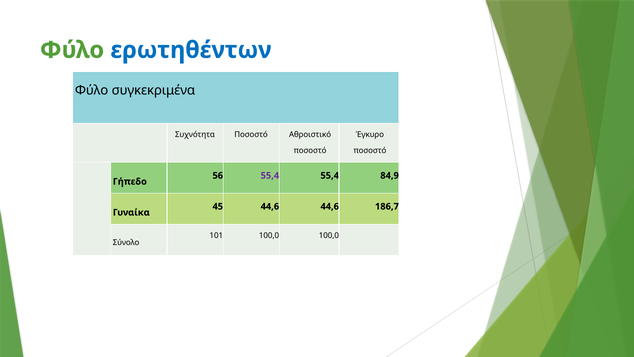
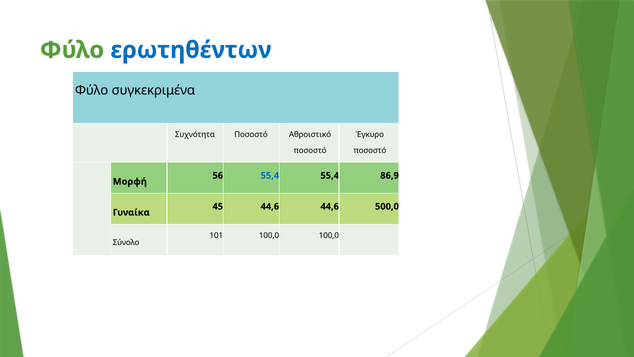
55,4 at (270, 175) colour: purple -> blue
84,9: 84,9 -> 86,9
Γήπεδο: Γήπεδο -> Μορφή
186,7: 186,7 -> 500,0
